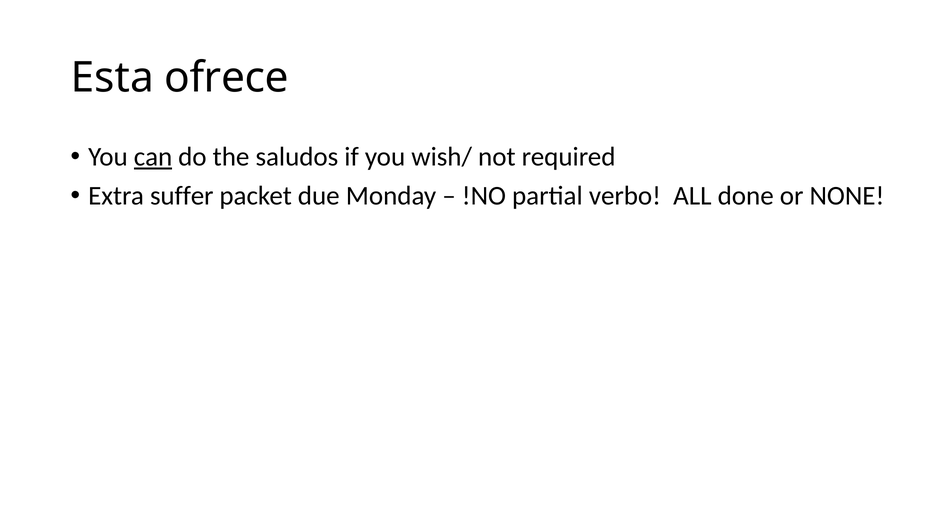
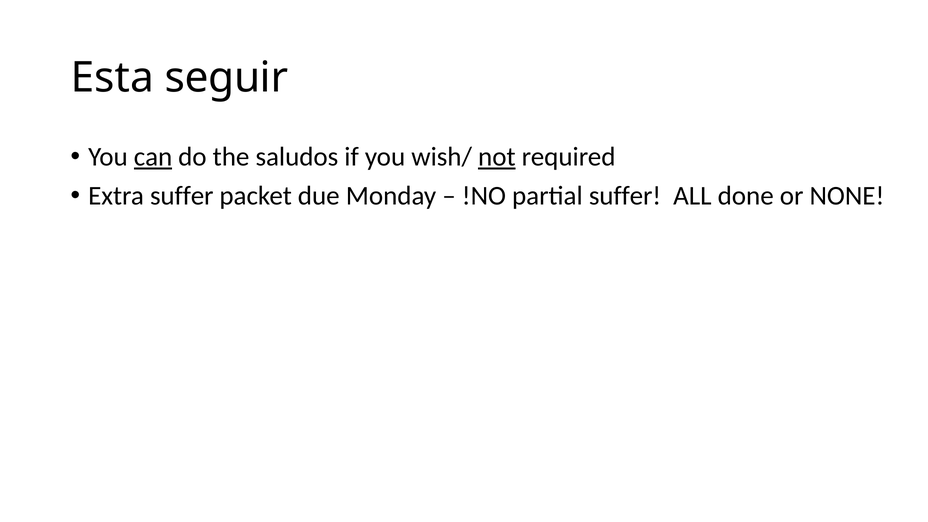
ofrece: ofrece -> seguir
not underline: none -> present
partial verbo: verbo -> suffer
